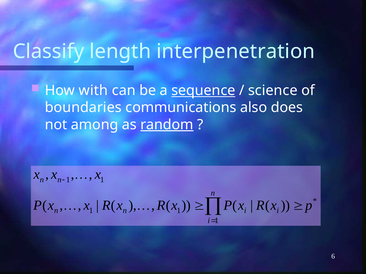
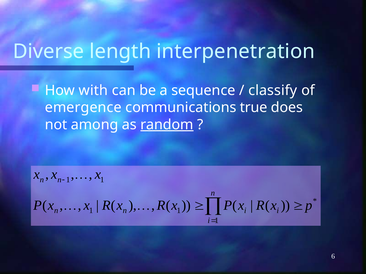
Classify: Classify -> Diverse
sequence underline: present -> none
science: science -> classify
boundaries: boundaries -> emergence
also: also -> true
